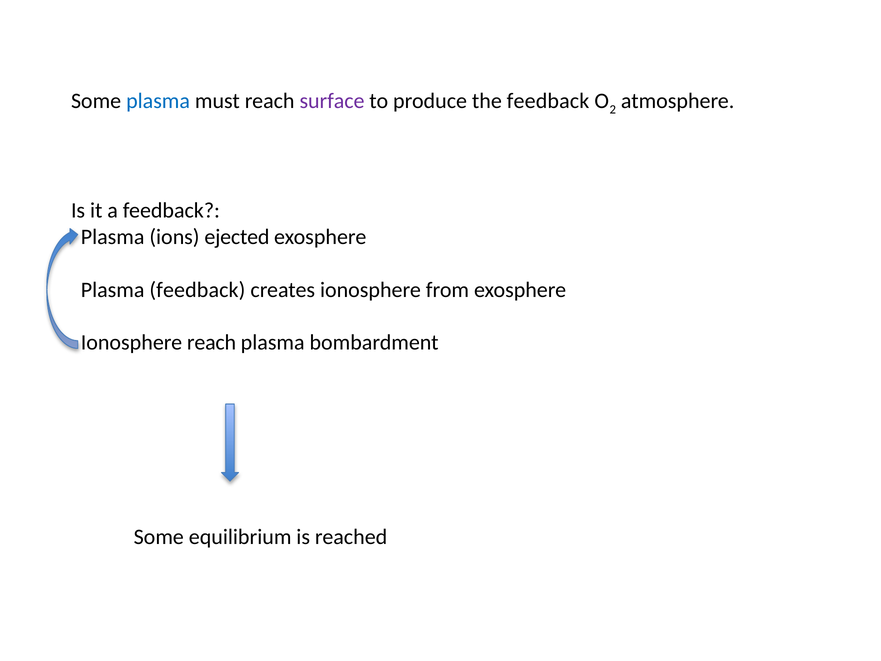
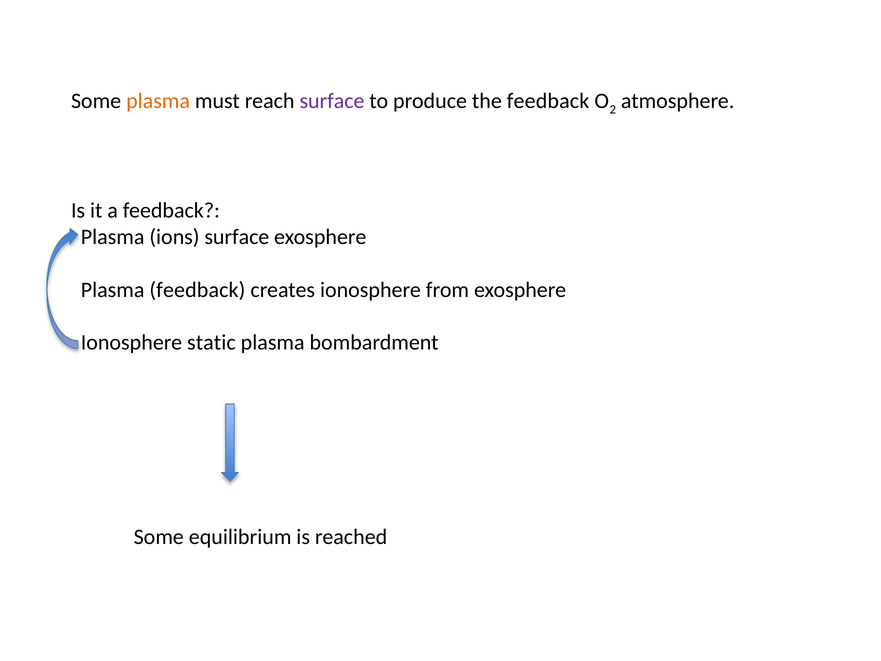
plasma at (158, 101) colour: blue -> orange
ions ejected: ejected -> surface
Ionosphere reach: reach -> static
